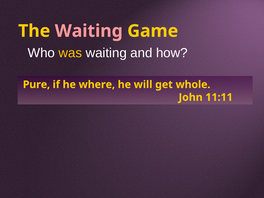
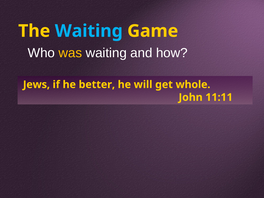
Waiting at (89, 31) colour: pink -> light blue
Pure: Pure -> Jews
where: where -> better
